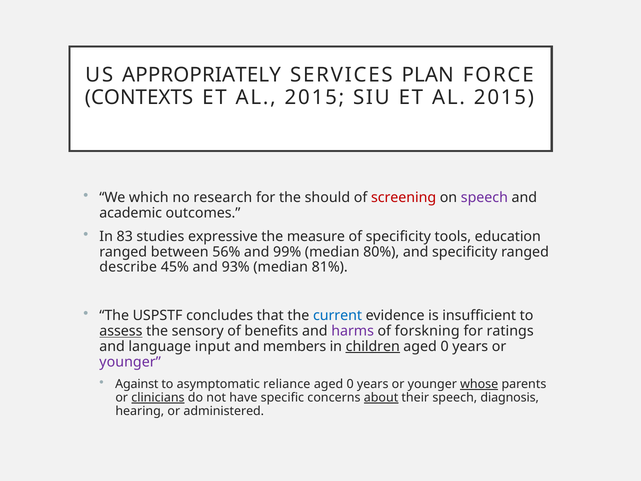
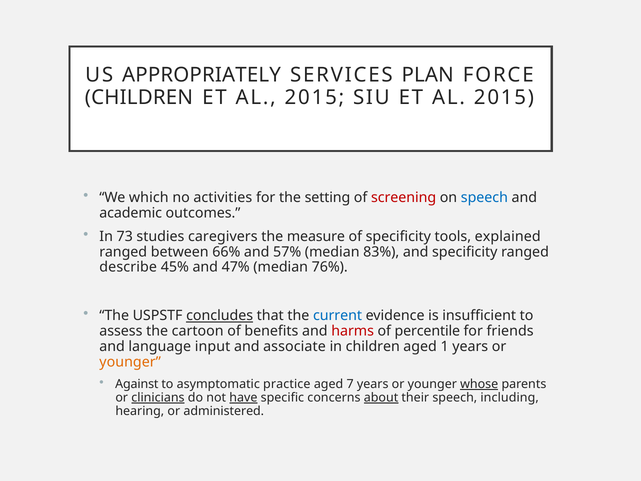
CONTEXTS at (139, 97): CONTEXTS -> CHILDREN
research: research -> activities
should: should -> setting
speech at (484, 198) colour: purple -> blue
83: 83 -> 73
expressive: expressive -> caregivers
education: education -> explained
56%: 56% -> 66%
99%: 99% -> 57%
80%: 80% -> 83%
93%: 93% -> 47%
81%: 81% -> 76%
concludes underline: none -> present
assess underline: present -> none
sensory: sensory -> cartoon
harms colour: purple -> red
forskning: forskning -> percentile
ratings: ratings -> friends
members: members -> associate
children at (373, 346) underline: present -> none
0 at (445, 346): 0 -> 1
younger at (130, 362) colour: purple -> orange
reliance: reliance -> practice
0 at (350, 384): 0 -> 7
have underline: none -> present
diagnosis: diagnosis -> including
